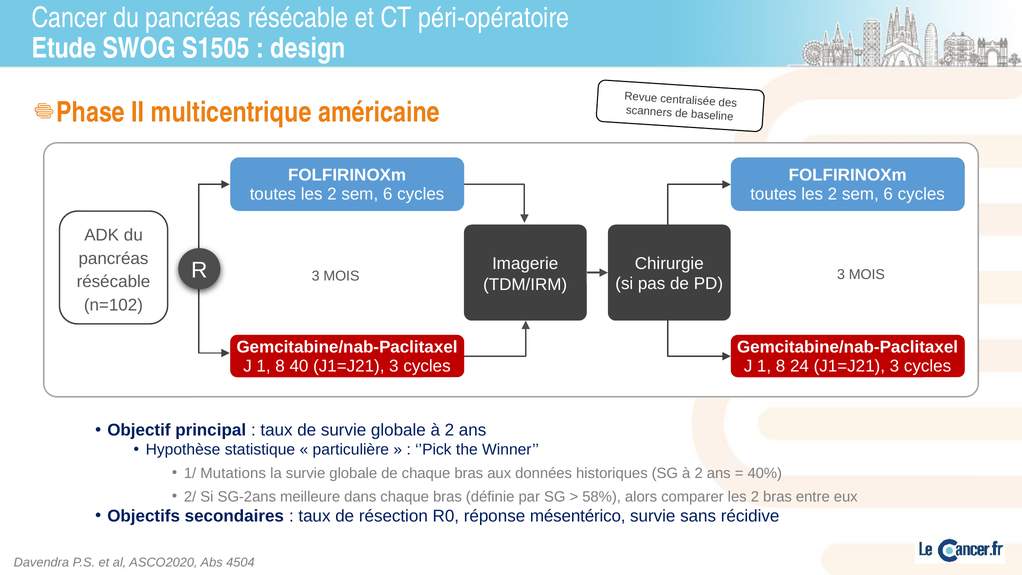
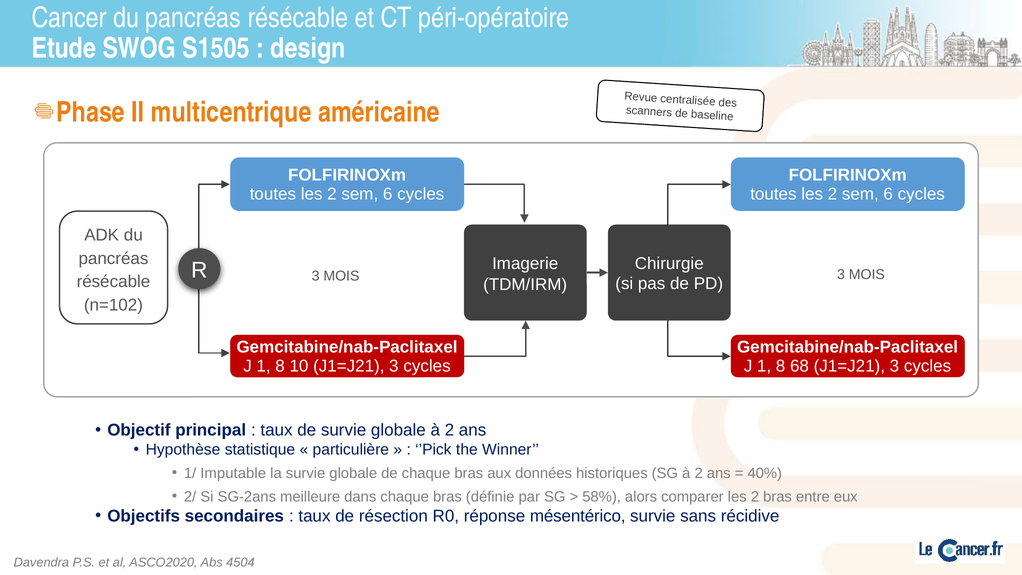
40: 40 -> 10
24: 24 -> 68
Mutations: Mutations -> Imputable
